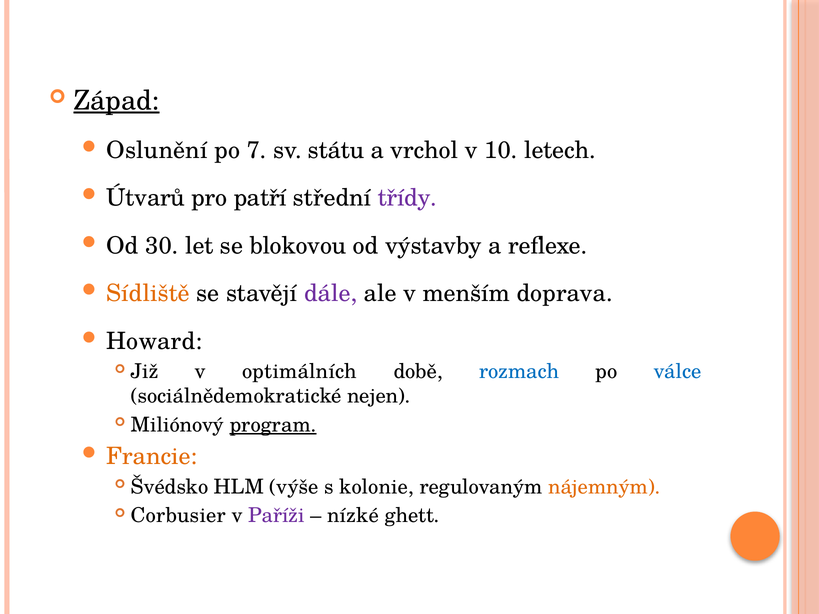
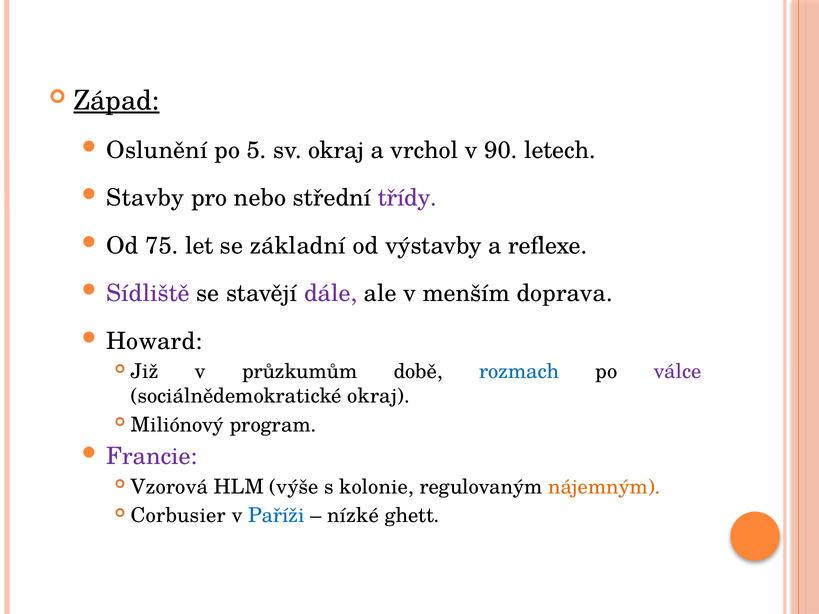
7: 7 -> 5
sv státu: státu -> okraj
10: 10 -> 90
Útvarů: Útvarů -> Stavby
patří: patří -> nebo
30: 30 -> 75
blokovou: blokovou -> základní
Sídliště colour: orange -> purple
optimálních: optimálních -> průzkumům
válce colour: blue -> purple
sociálnědemokratické nejen: nejen -> okraj
program underline: present -> none
Francie colour: orange -> purple
Švédsko: Švédsko -> Vzorová
Paříži colour: purple -> blue
